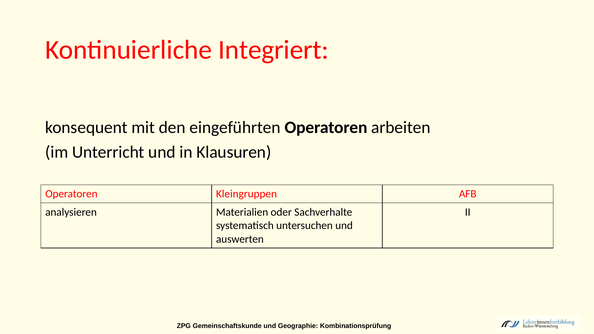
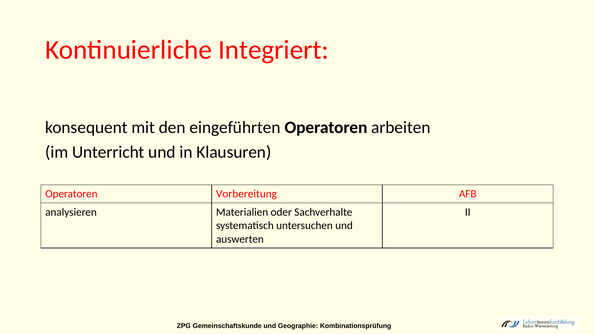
Kleingruppen: Kleingruppen -> Vorbereitung
